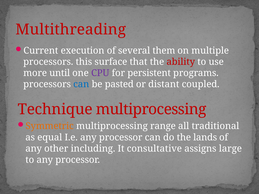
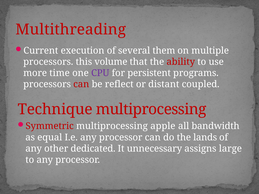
surface: surface -> volume
until: until -> time
can at (81, 84) colour: blue -> red
pasted: pasted -> reflect
Symmetric colour: orange -> red
range: range -> apple
traditional: traditional -> bandwidth
including: including -> dedicated
consultative: consultative -> unnecessary
